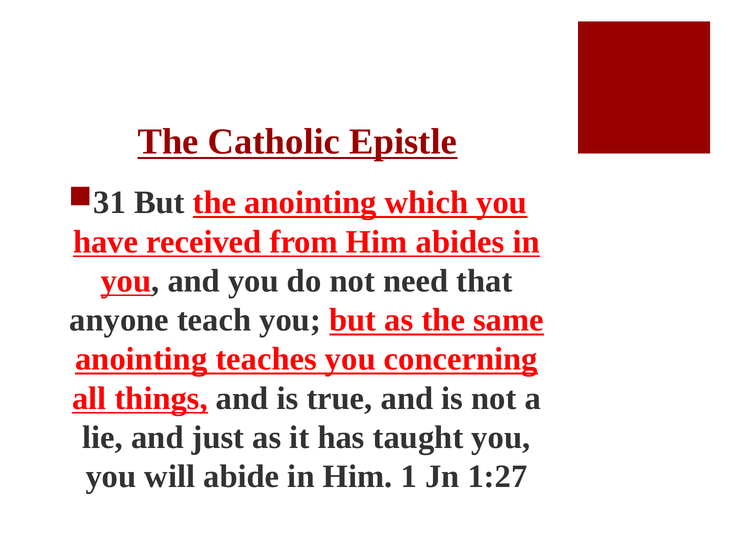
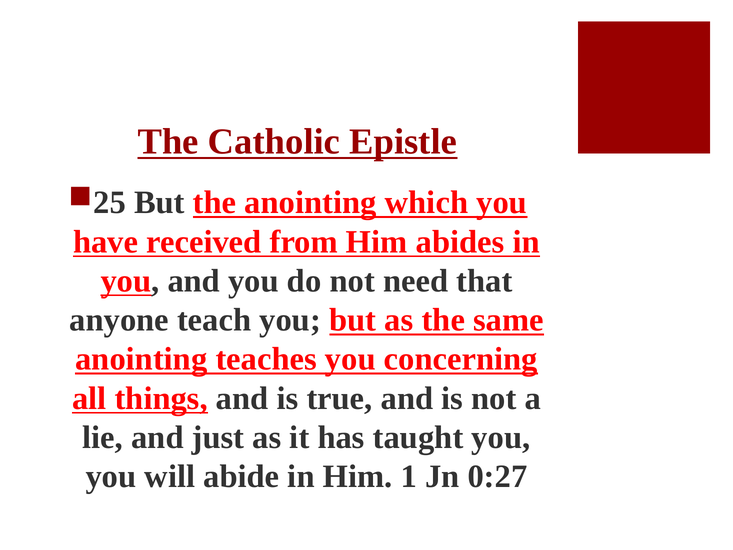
31: 31 -> 25
1:27: 1:27 -> 0:27
